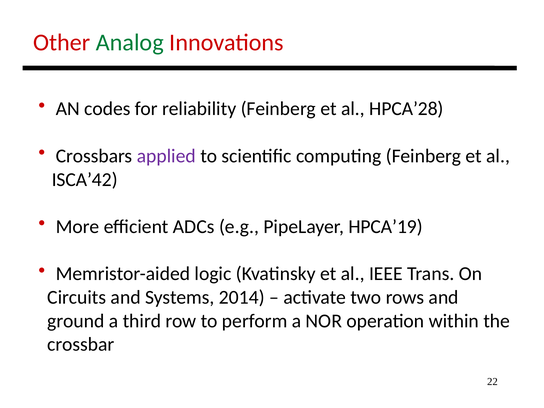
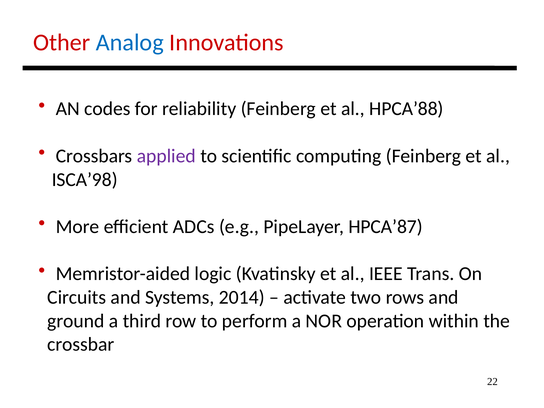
Analog colour: green -> blue
HPCA’28: HPCA’28 -> HPCA’88
ISCA’42: ISCA’42 -> ISCA’98
HPCA’19: HPCA’19 -> HPCA’87
